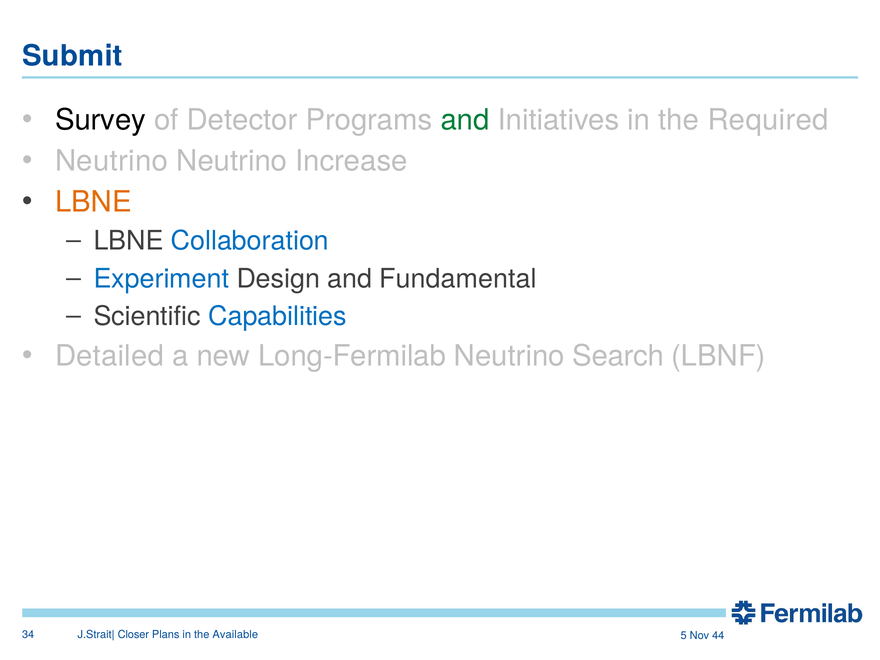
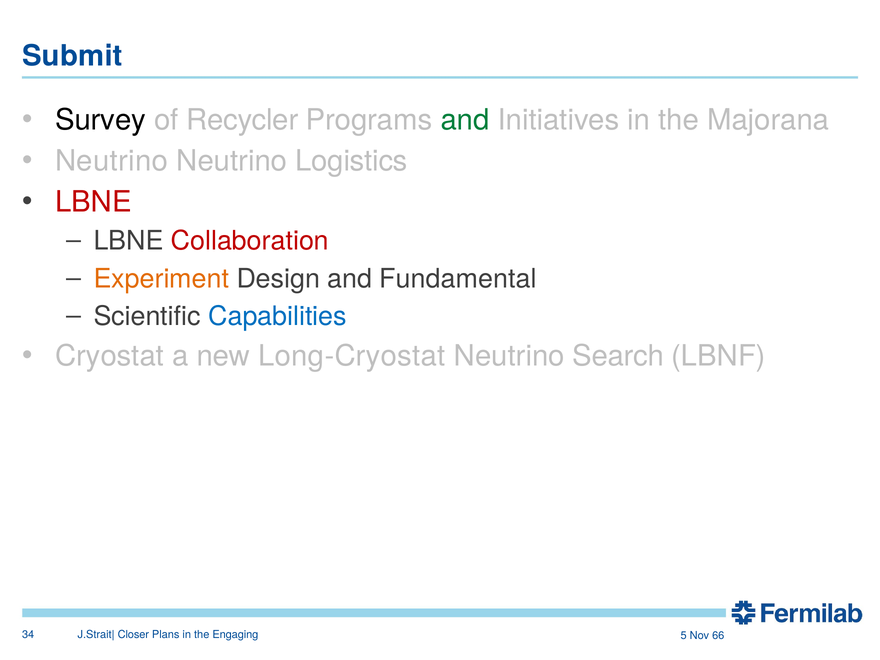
Detector: Detector -> Recycler
Required: Required -> Majorana
Increase: Increase -> Logistics
LBNE at (93, 202) colour: orange -> red
Collaboration colour: blue -> red
Experiment colour: blue -> orange
Detailed: Detailed -> Cryostat
Long-Fermilab: Long-Fermilab -> Long-Cryostat
Available: Available -> Engaging
44: 44 -> 66
